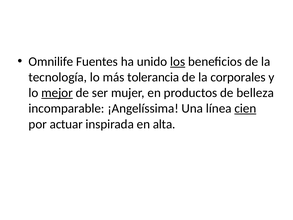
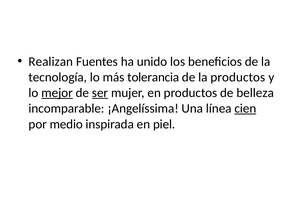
Omnilife: Omnilife -> Realizan
los underline: present -> none
la corporales: corporales -> productos
ser underline: none -> present
actuar: actuar -> medio
alta: alta -> piel
